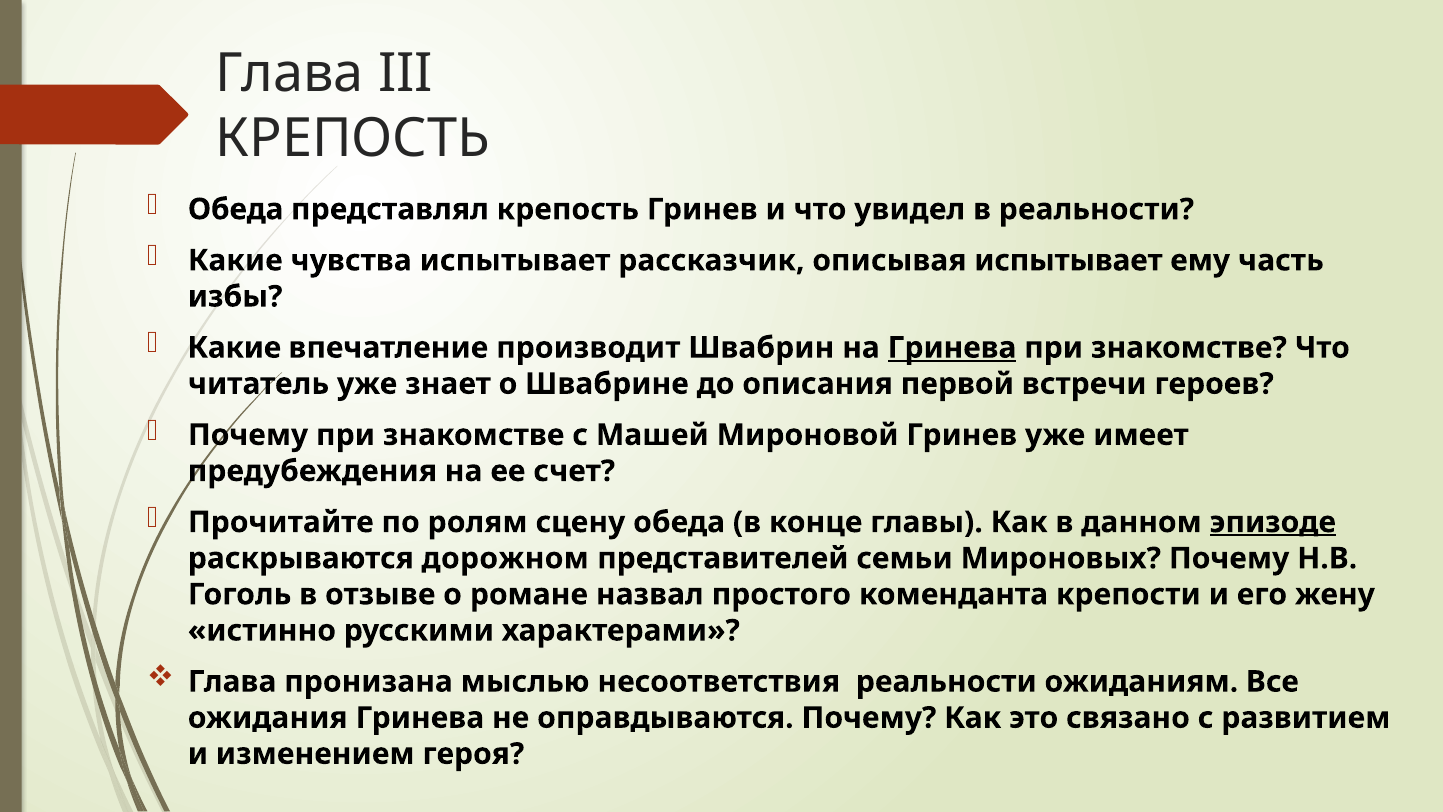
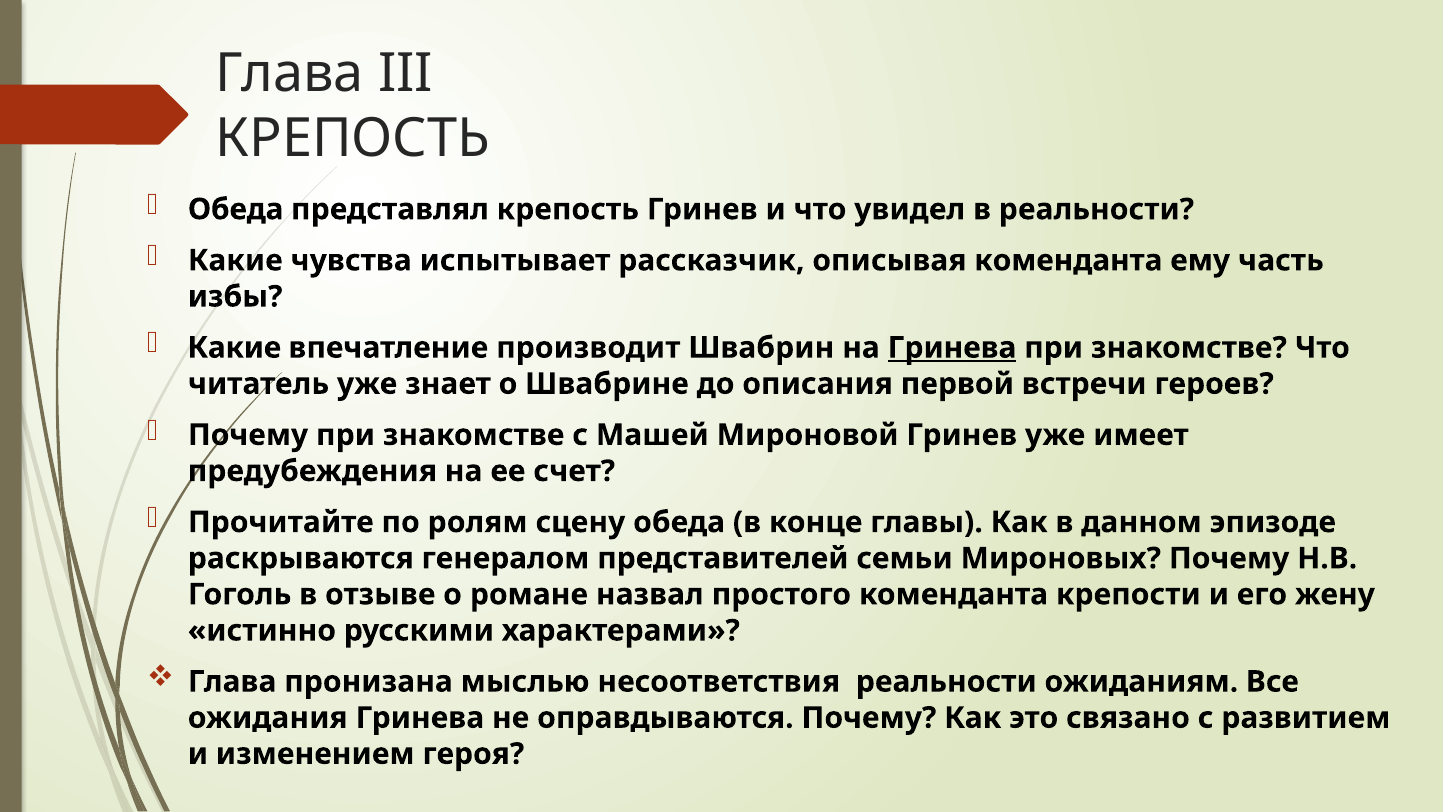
описывая испытывает: испытывает -> коменданта
эпизоде underline: present -> none
дорожном: дорожном -> генералом
